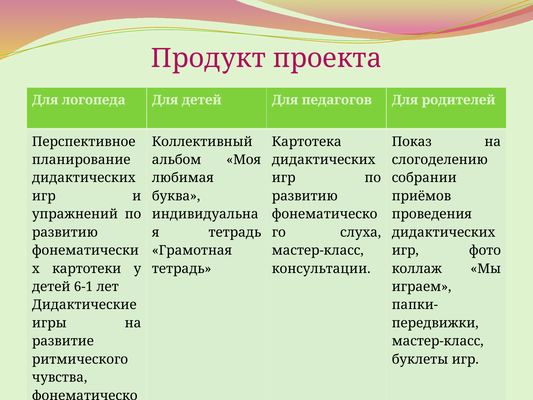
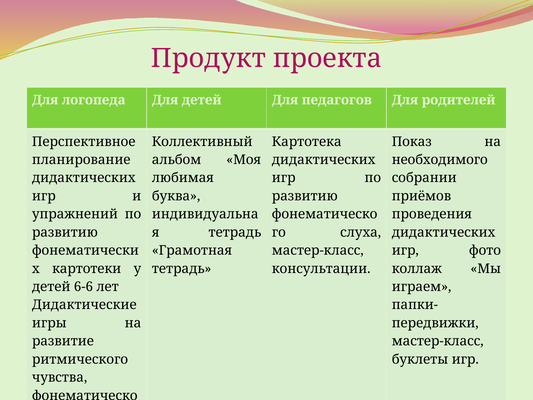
слогоделению: слогоделению -> необходимого
6-1: 6-1 -> 6-6
